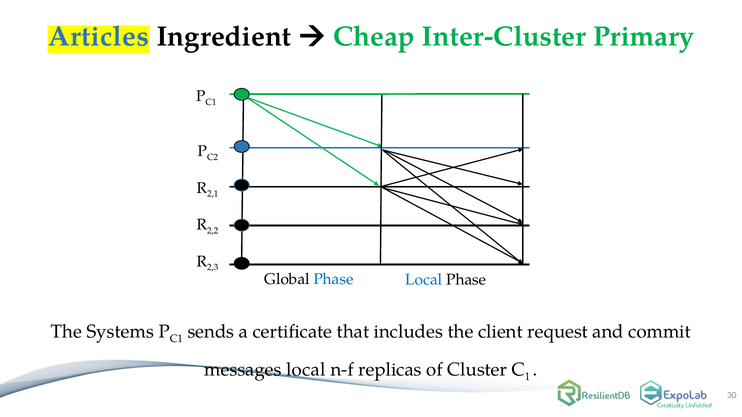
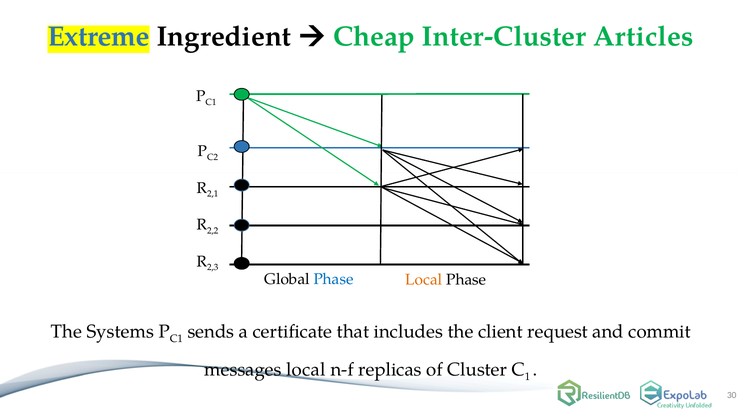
Articles: Articles -> Extreme
Primary: Primary -> Articles
Local at (424, 280) colour: blue -> orange
